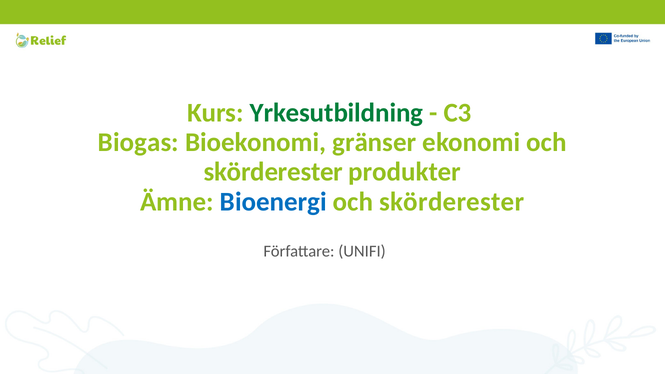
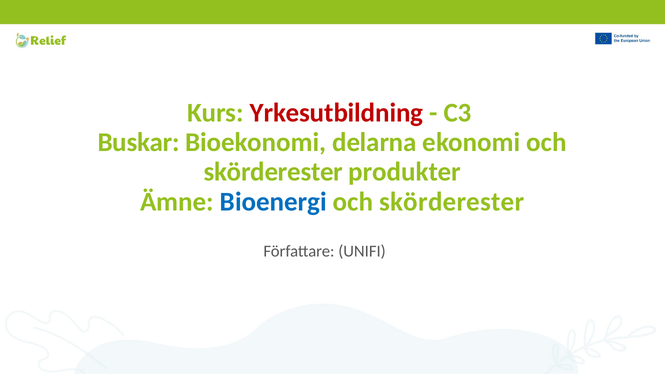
Yrkesutbildning colour: green -> red
Biogas: Biogas -> Buskar
gränser: gränser -> delarna
